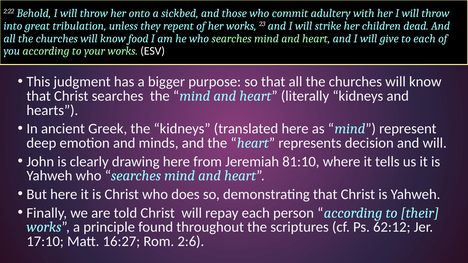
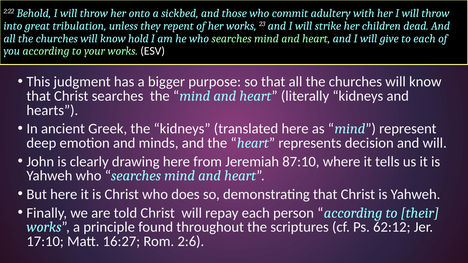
food: food -> hold
81:10: 81:10 -> 87:10
